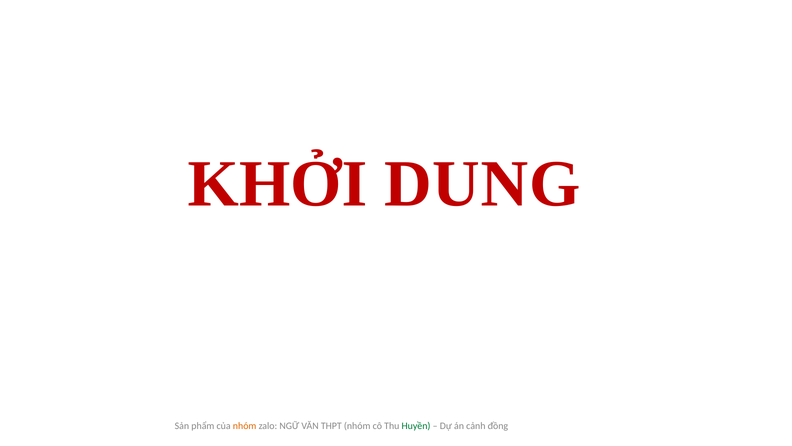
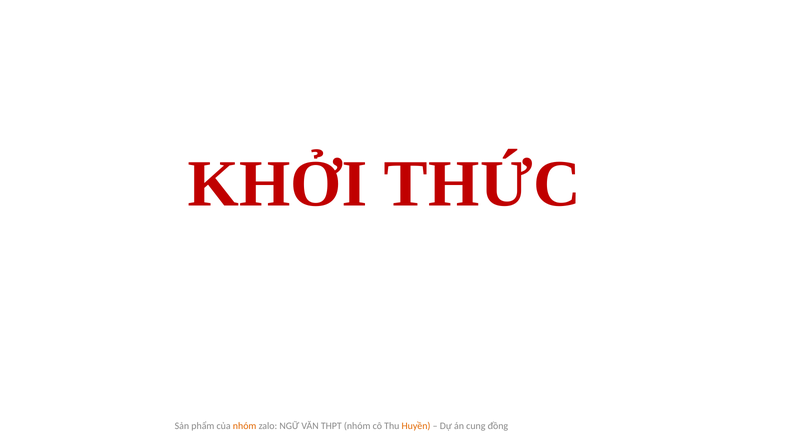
DUNG: DUNG -> THỨC
Huyền colour: green -> orange
cảnh: cảnh -> cung
